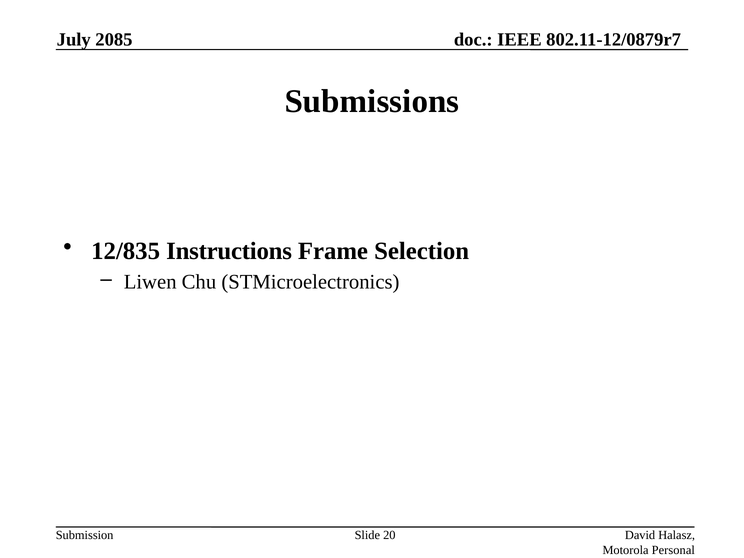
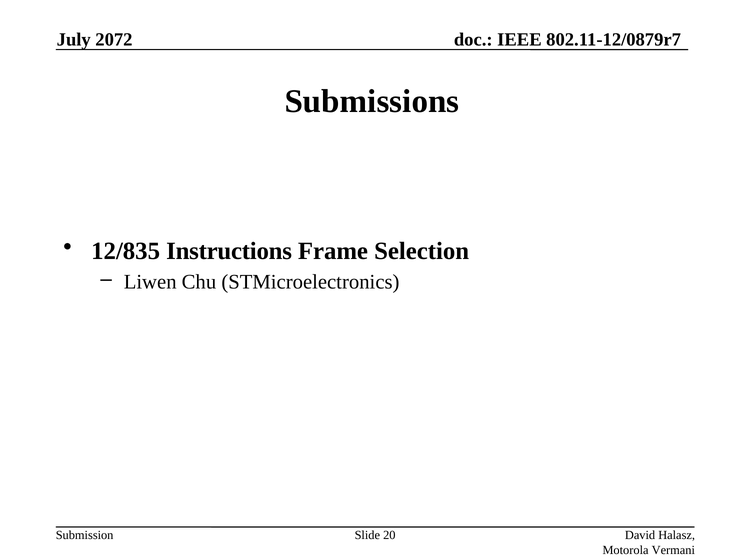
2085: 2085 -> 2072
Personal: Personal -> Vermani
